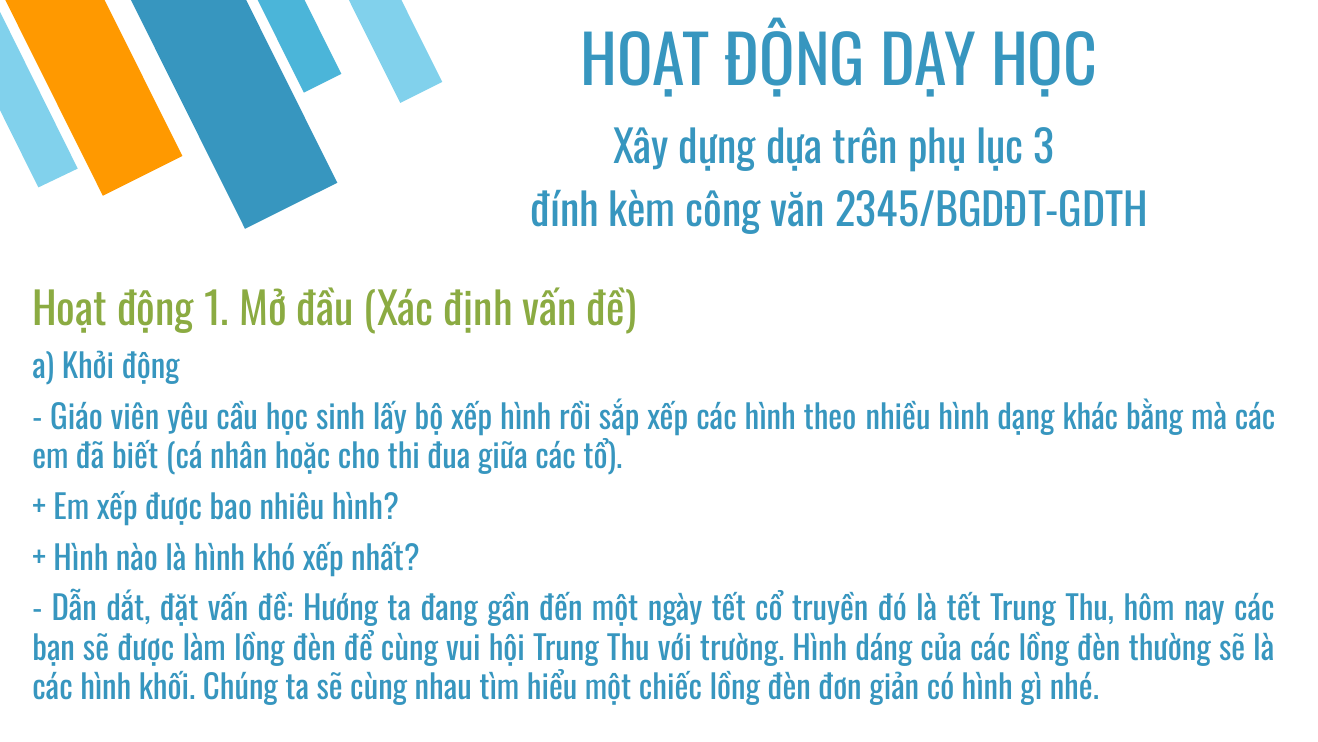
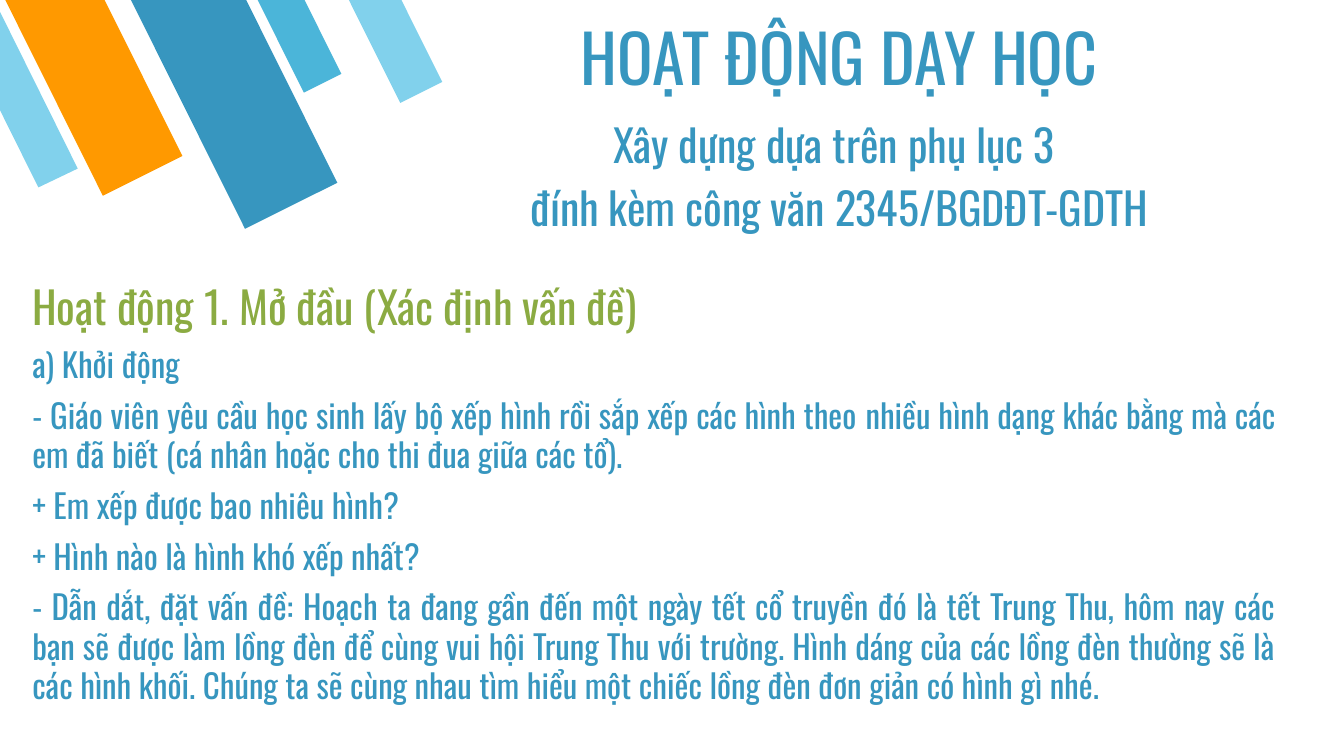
Hướng: Hướng -> Hoạch
